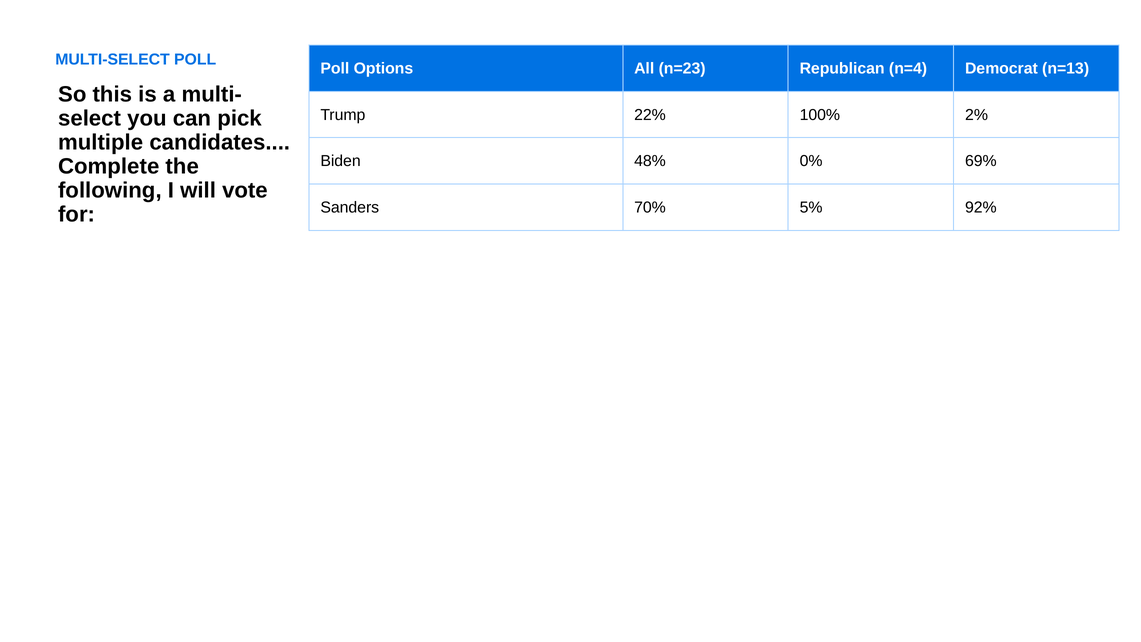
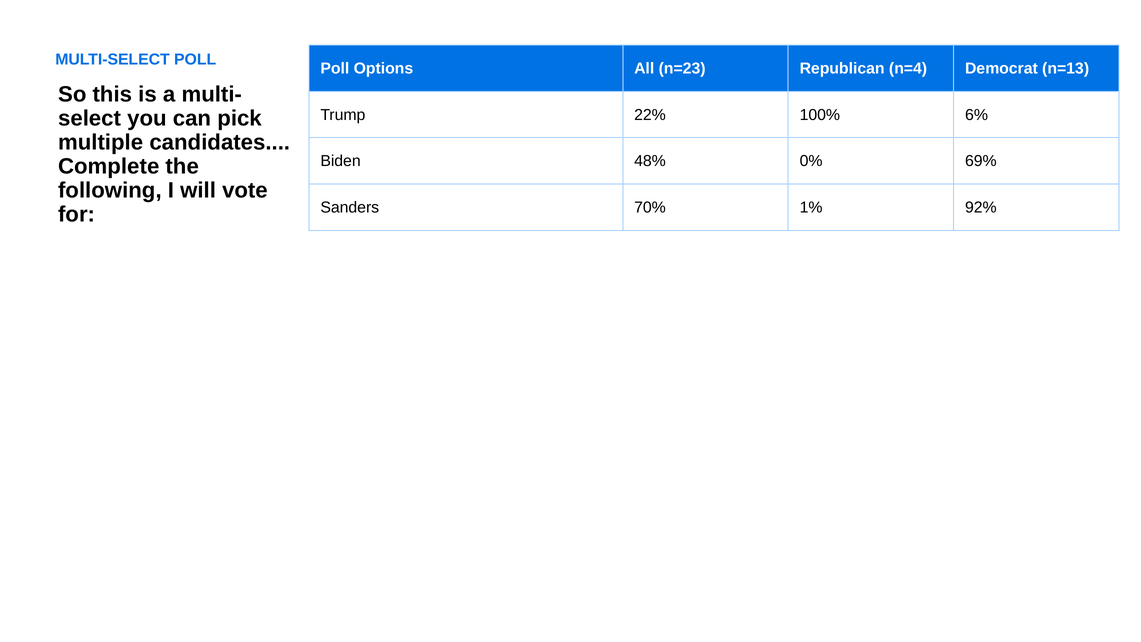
2%: 2% -> 6%
5%: 5% -> 1%
